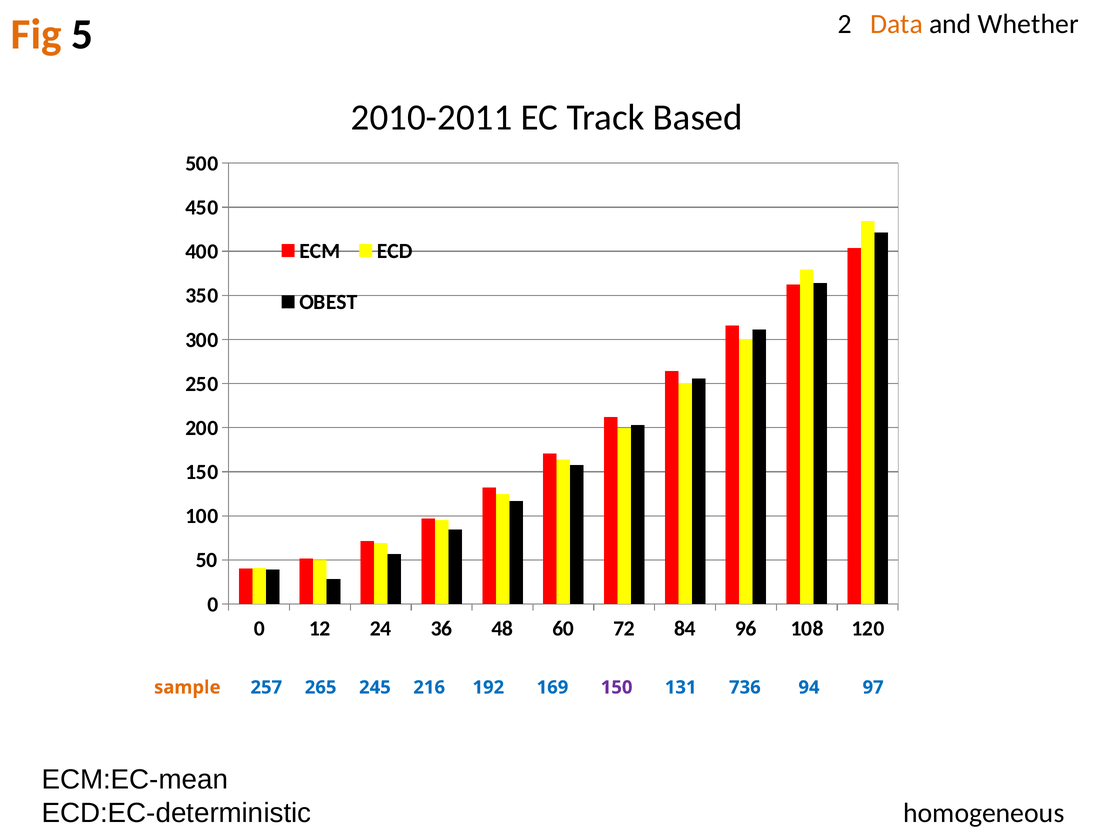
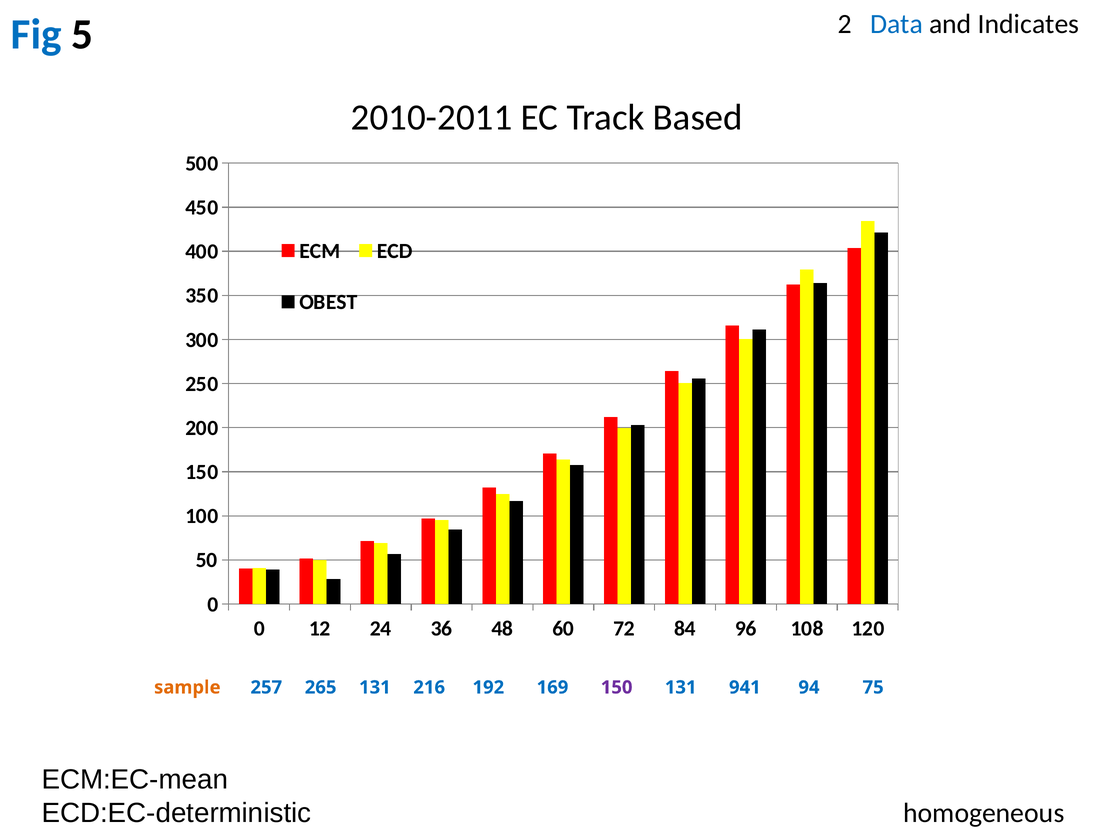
Fig colour: orange -> blue
Data colour: orange -> blue
Whether: Whether -> Indicates
265 245: 245 -> 131
736: 736 -> 941
97: 97 -> 75
